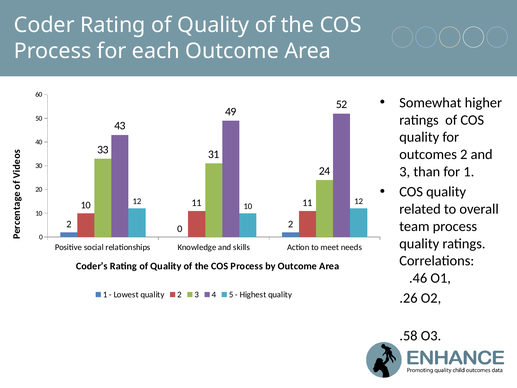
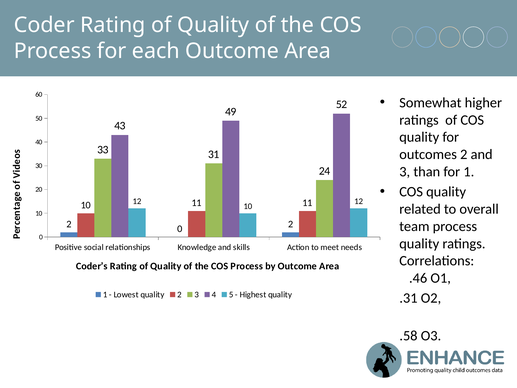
.26: .26 -> .31
